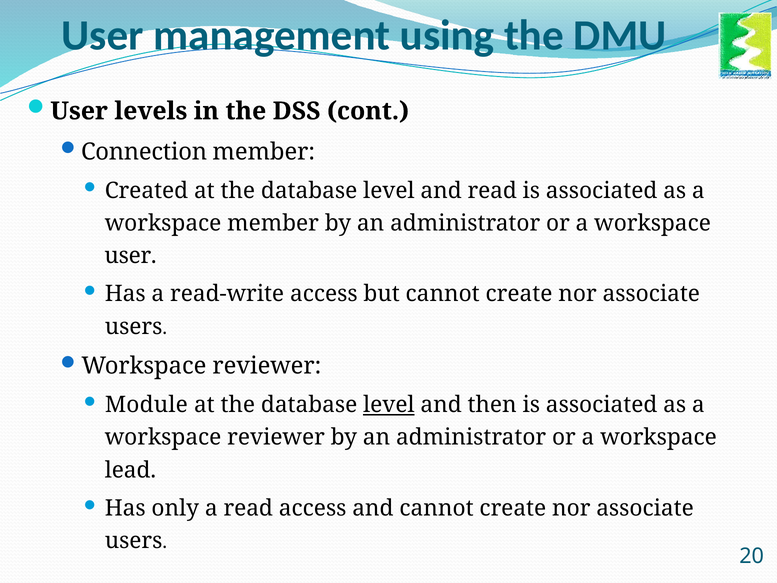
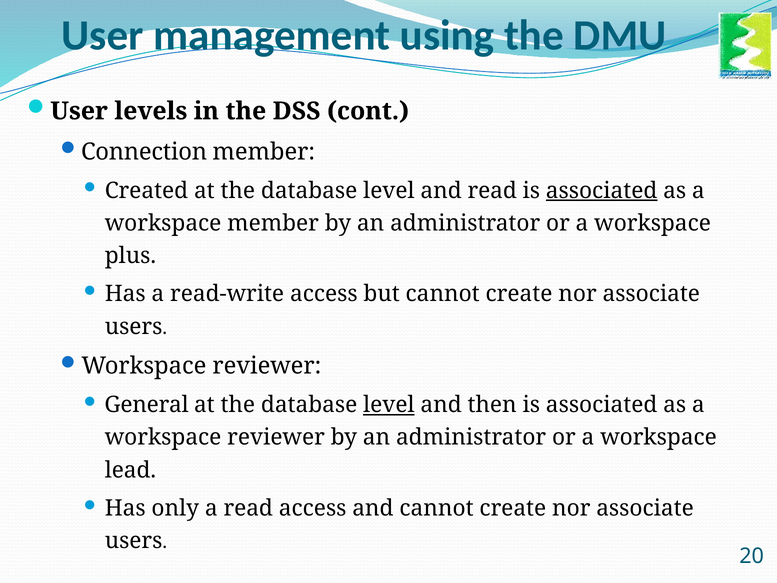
associated at (602, 190) underline: none -> present
user at (131, 256): user -> plus
Module: Module -> General
